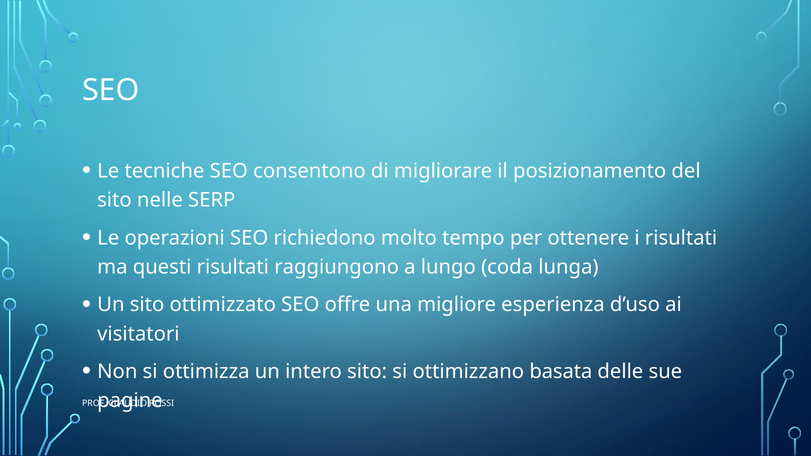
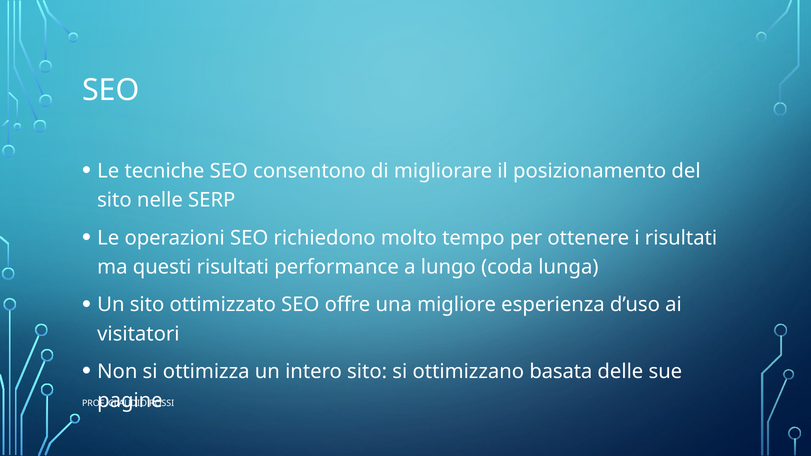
raggiungono: raggiungono -> performance
